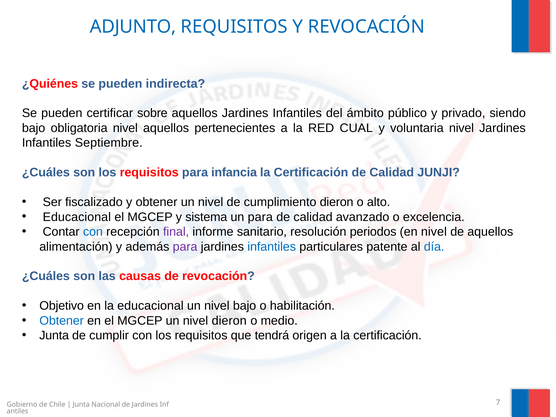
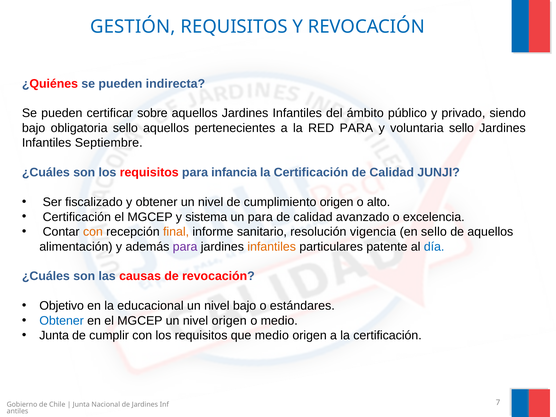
ADJUNTO: ADJUNTO -> GESTIÓN
obligatoria nivel: nivel -> sello
RED CUAL: CUAL -> PARA
voluntaria nivel: nivel -> sello
cumplimiento dieron: dieron -> origen
Educacional at (77, 217): Educacional -> Certificación
con at (93, 232) colour: blue -> orange
final colour: purple -> orange
periodos: periodos -> vigencia
en nivel: nivel -> sello
infantiles at (272, 247) colour: blue -> orange
habilitación: habilitación -> estándares
nivel dieron: dieron -> origen
que tendrá: tendrá -> medio
